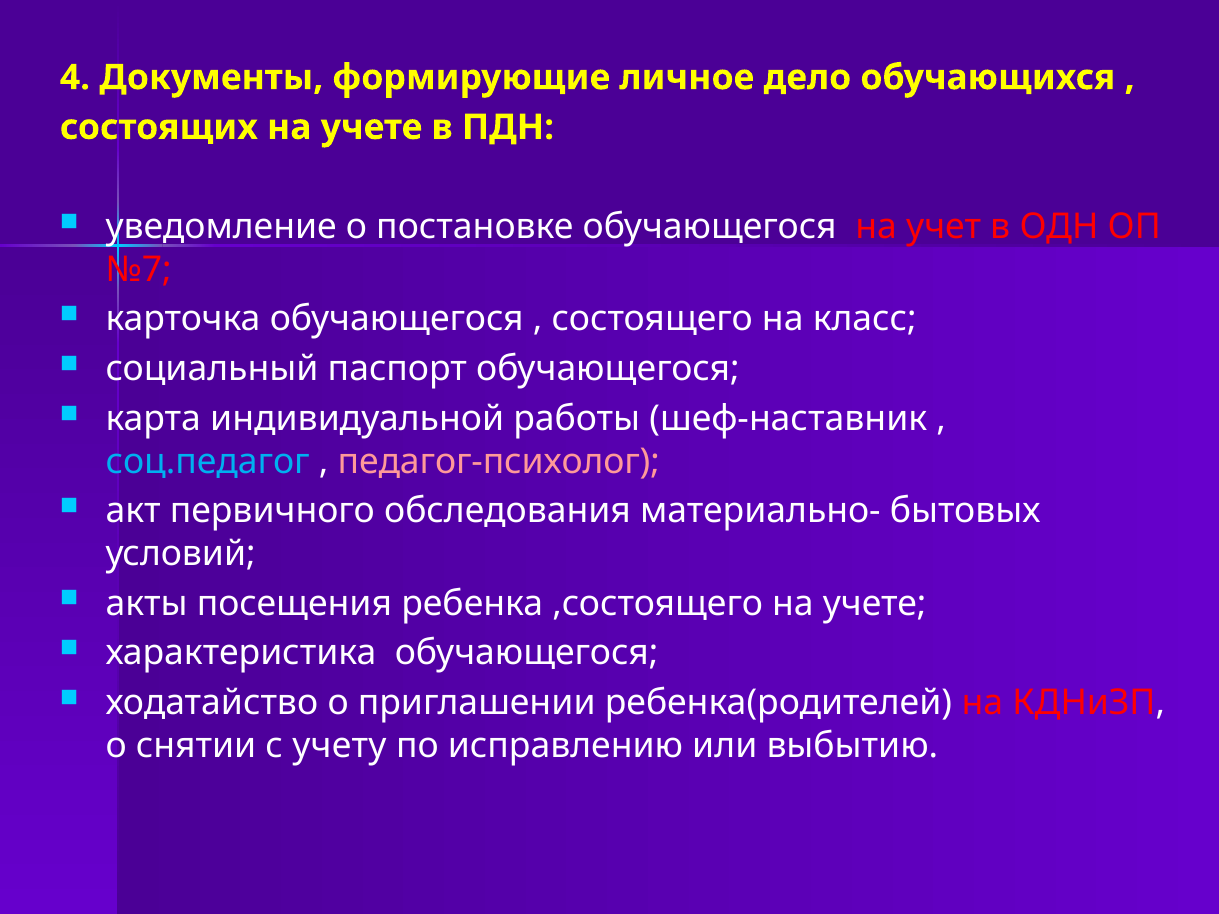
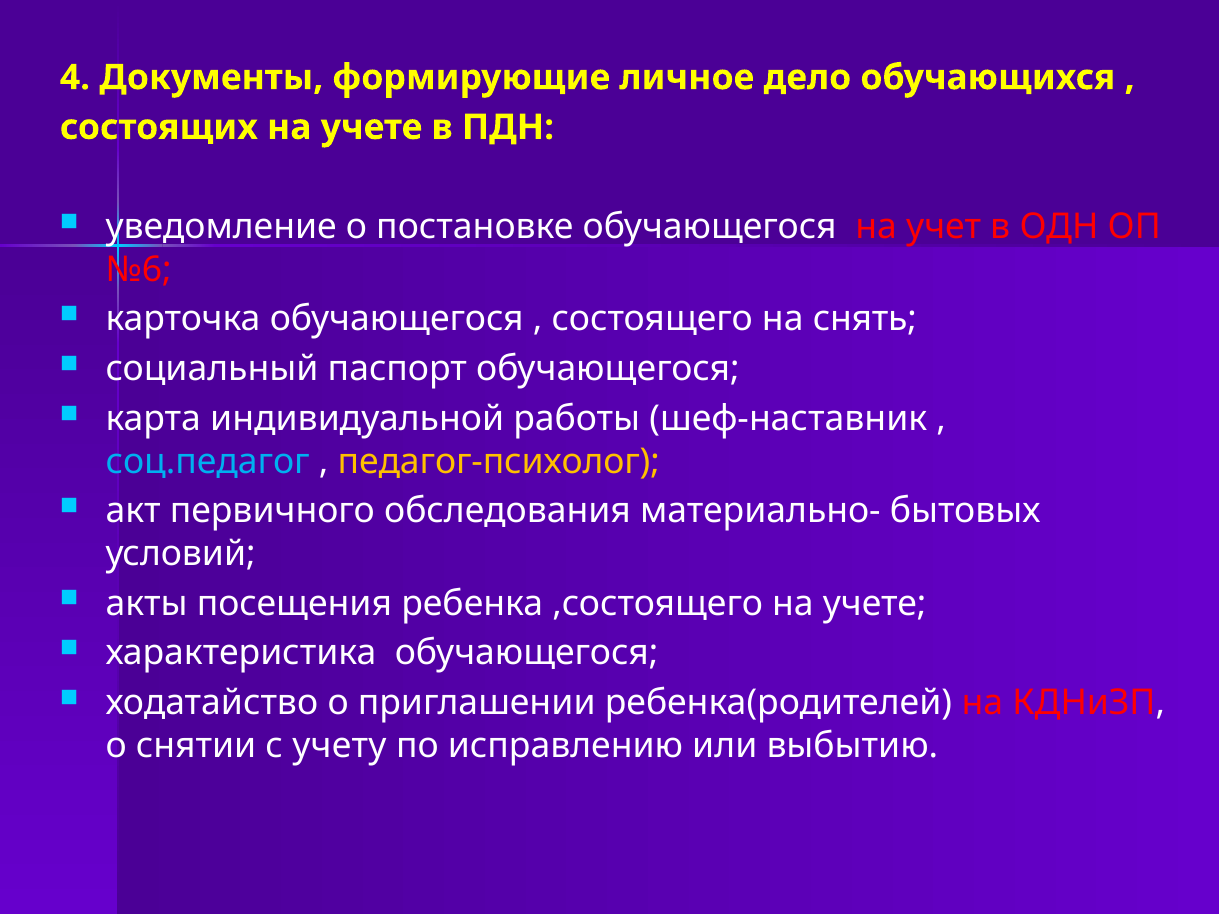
№7: №7 -> №6
класс: класс -> снять
педагог-психолог colour: pink -> yellow
